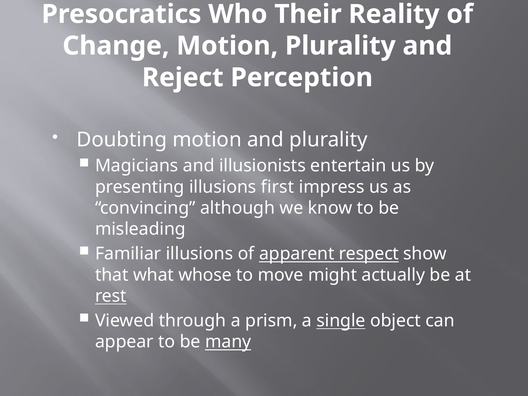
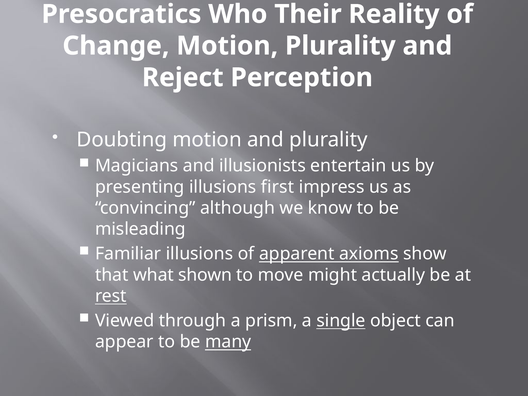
respect: respect -> axioms
whose: whose -> shown
